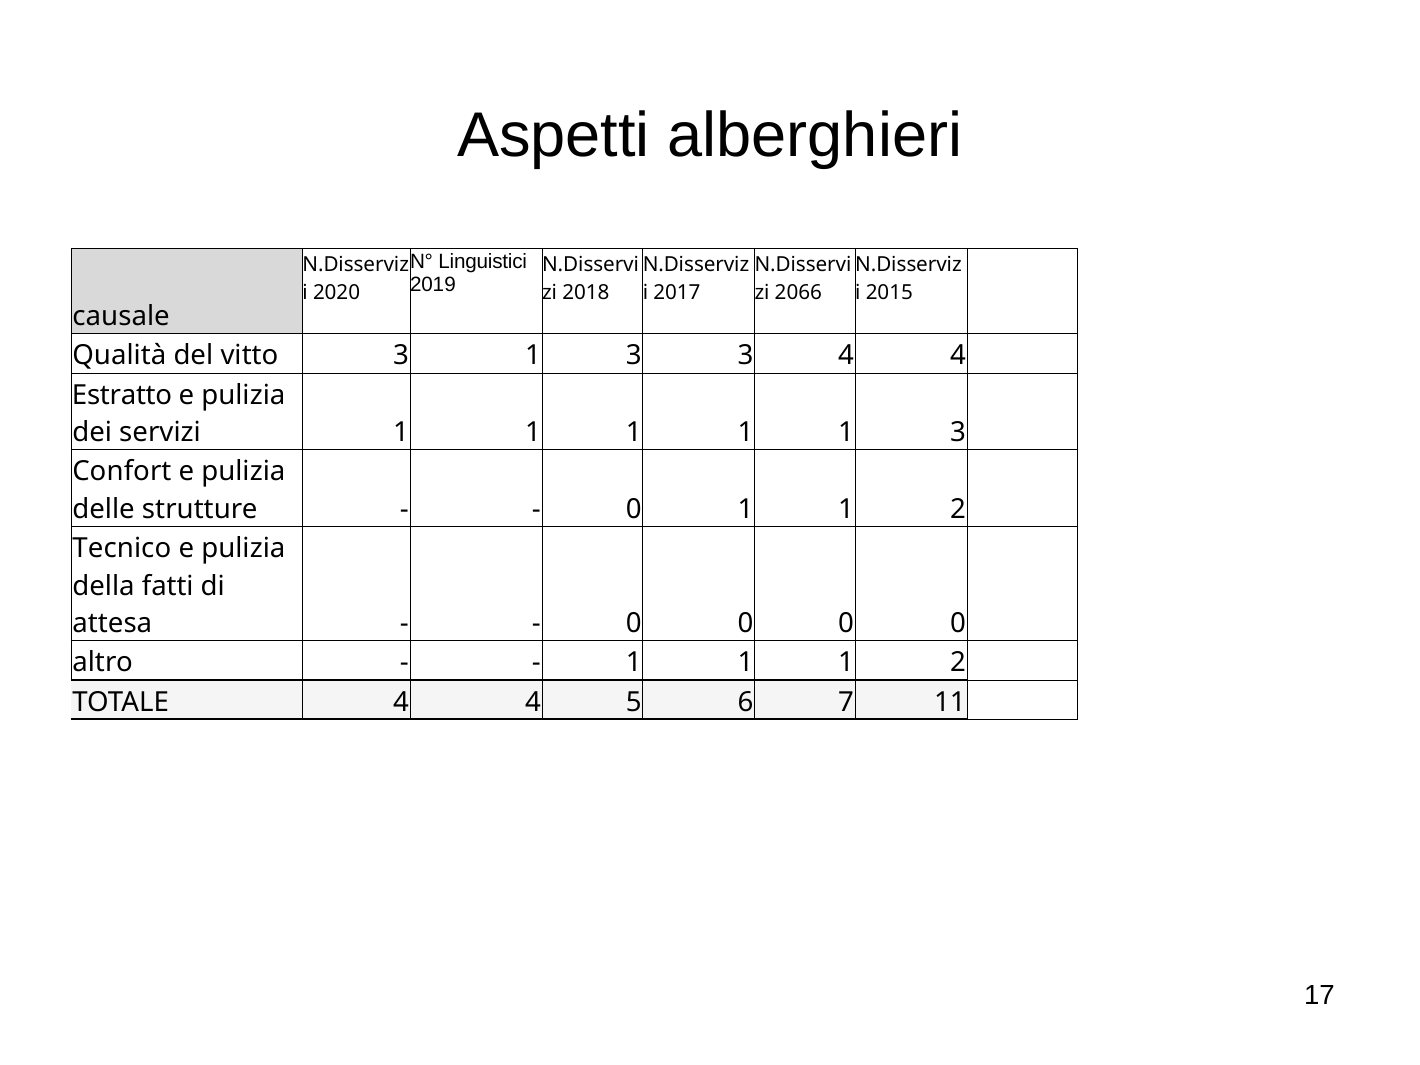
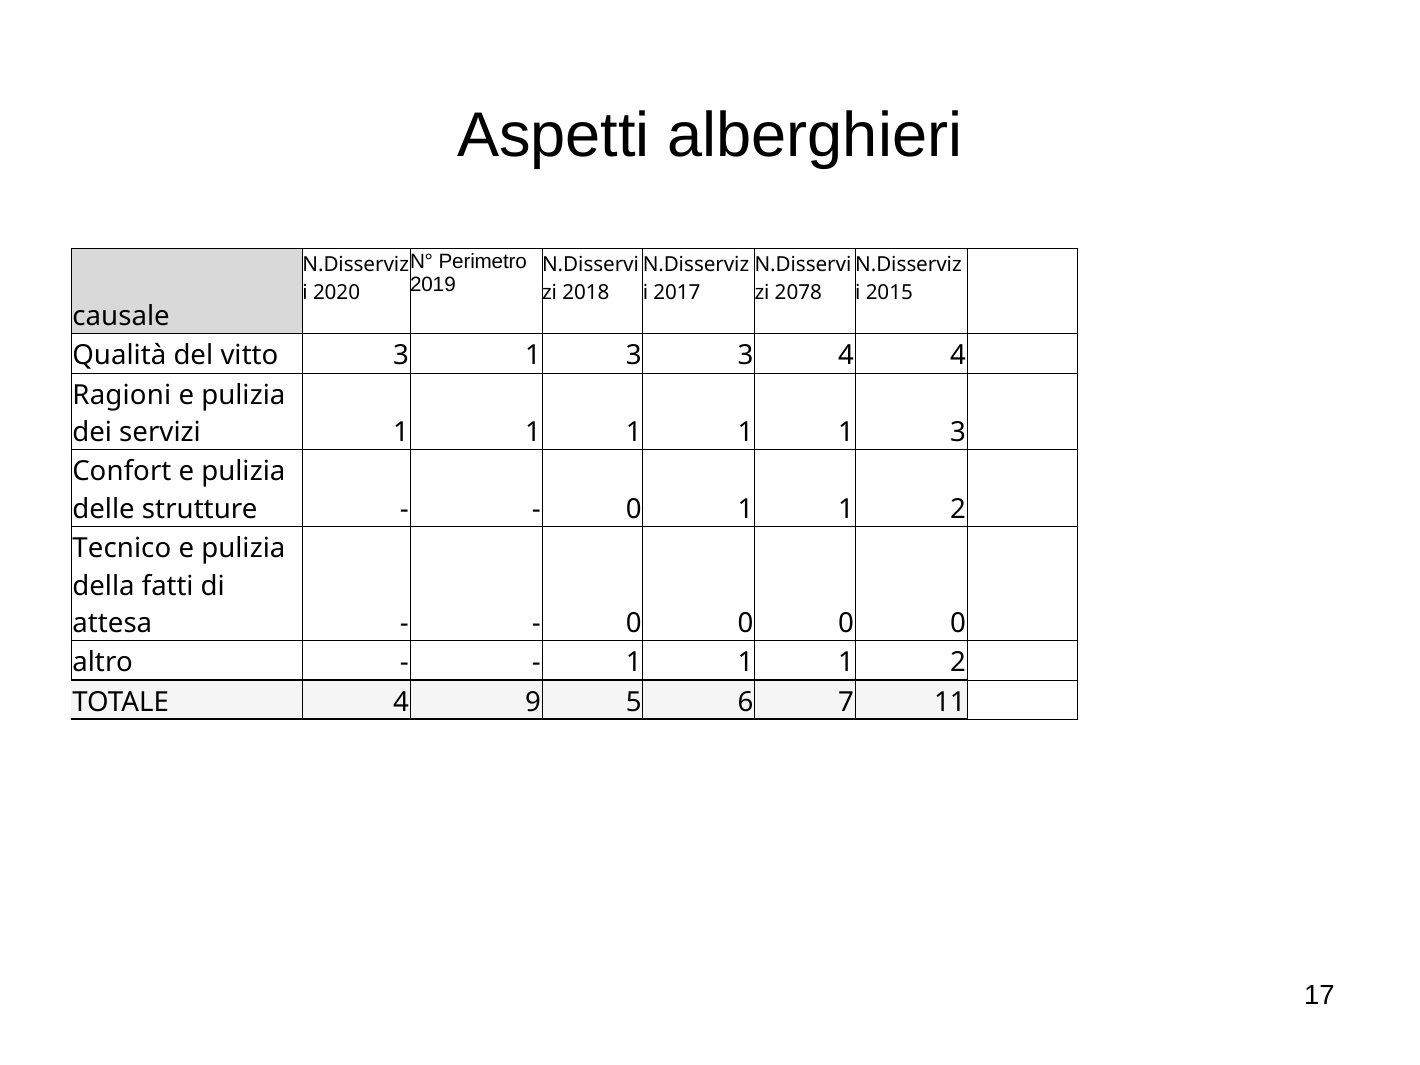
Linguistici: Linguistici -> Perimetro
2066: 2066 -> 2078
Estratto: Estratto -> Ragioni
TOTALE 4 4: 4 -> 9
